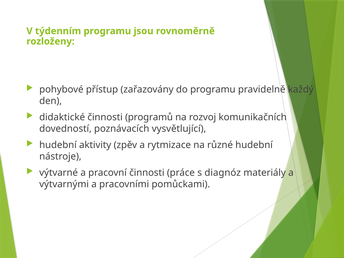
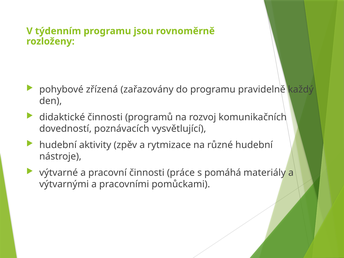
přístup: přístup -> zřízená
diagnóz: diagnóz -> pomáhá
